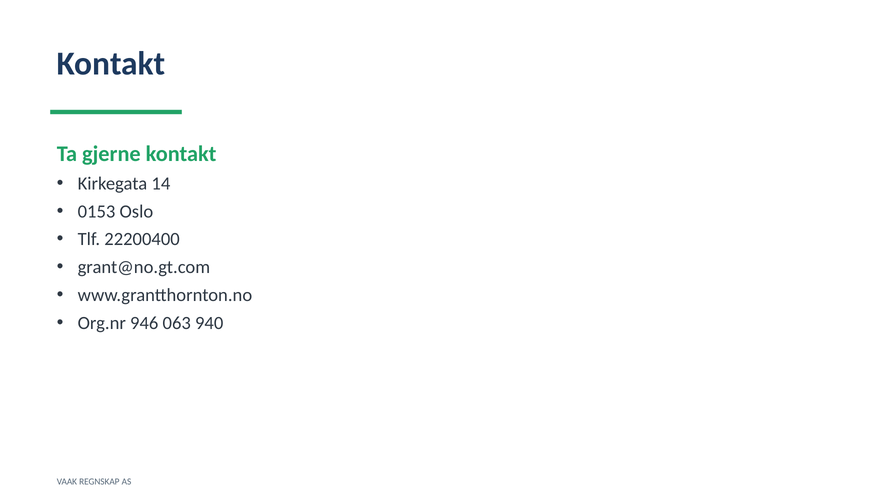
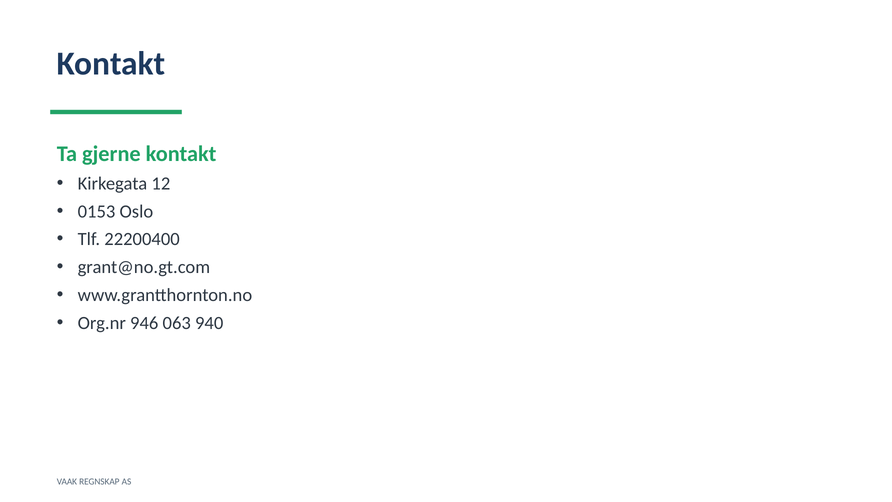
14: 14 -> 12
